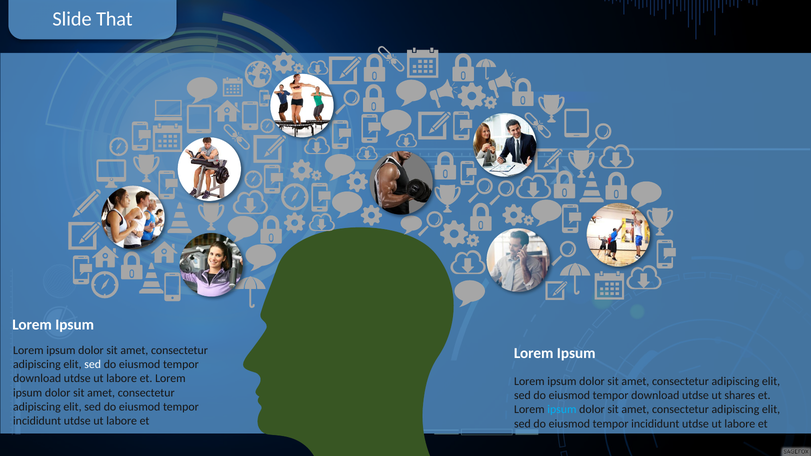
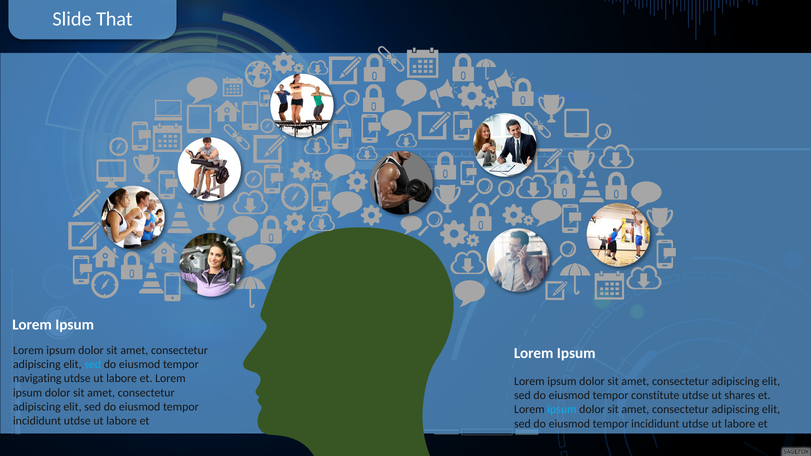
sed at (93, 364) colour: white -> light blue
download at (37, 379): download -> navigating
download at (655, 395): download -> constitute
